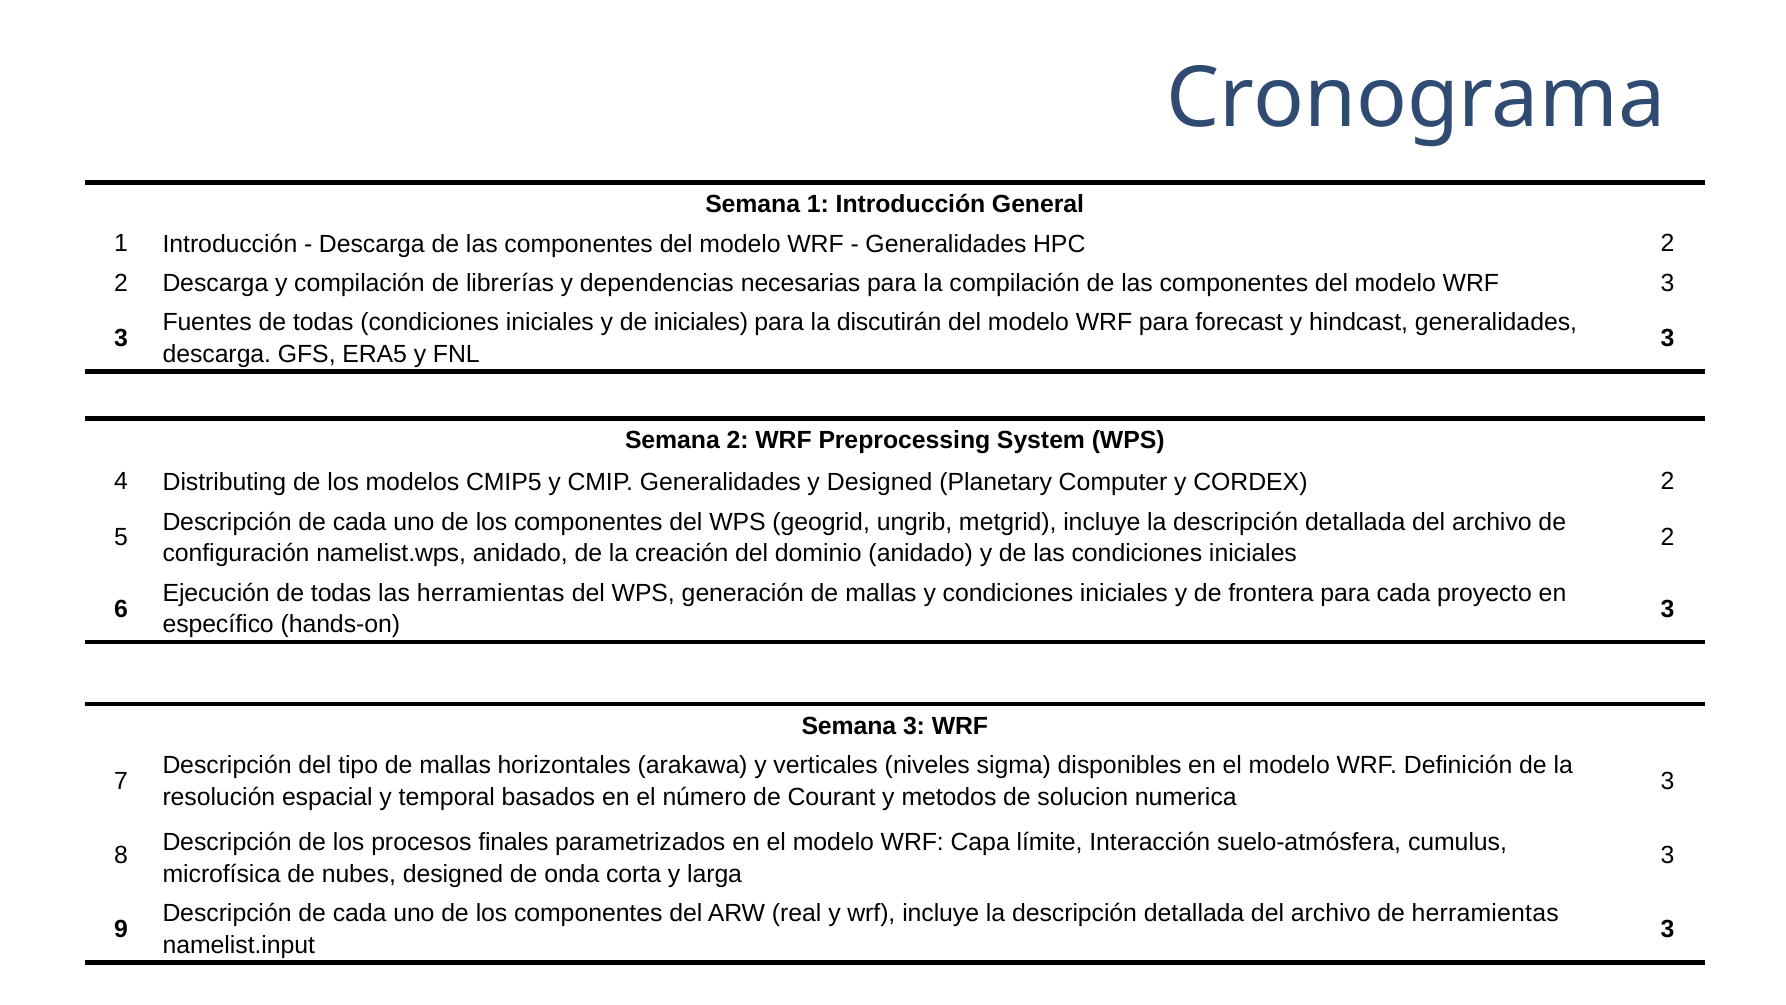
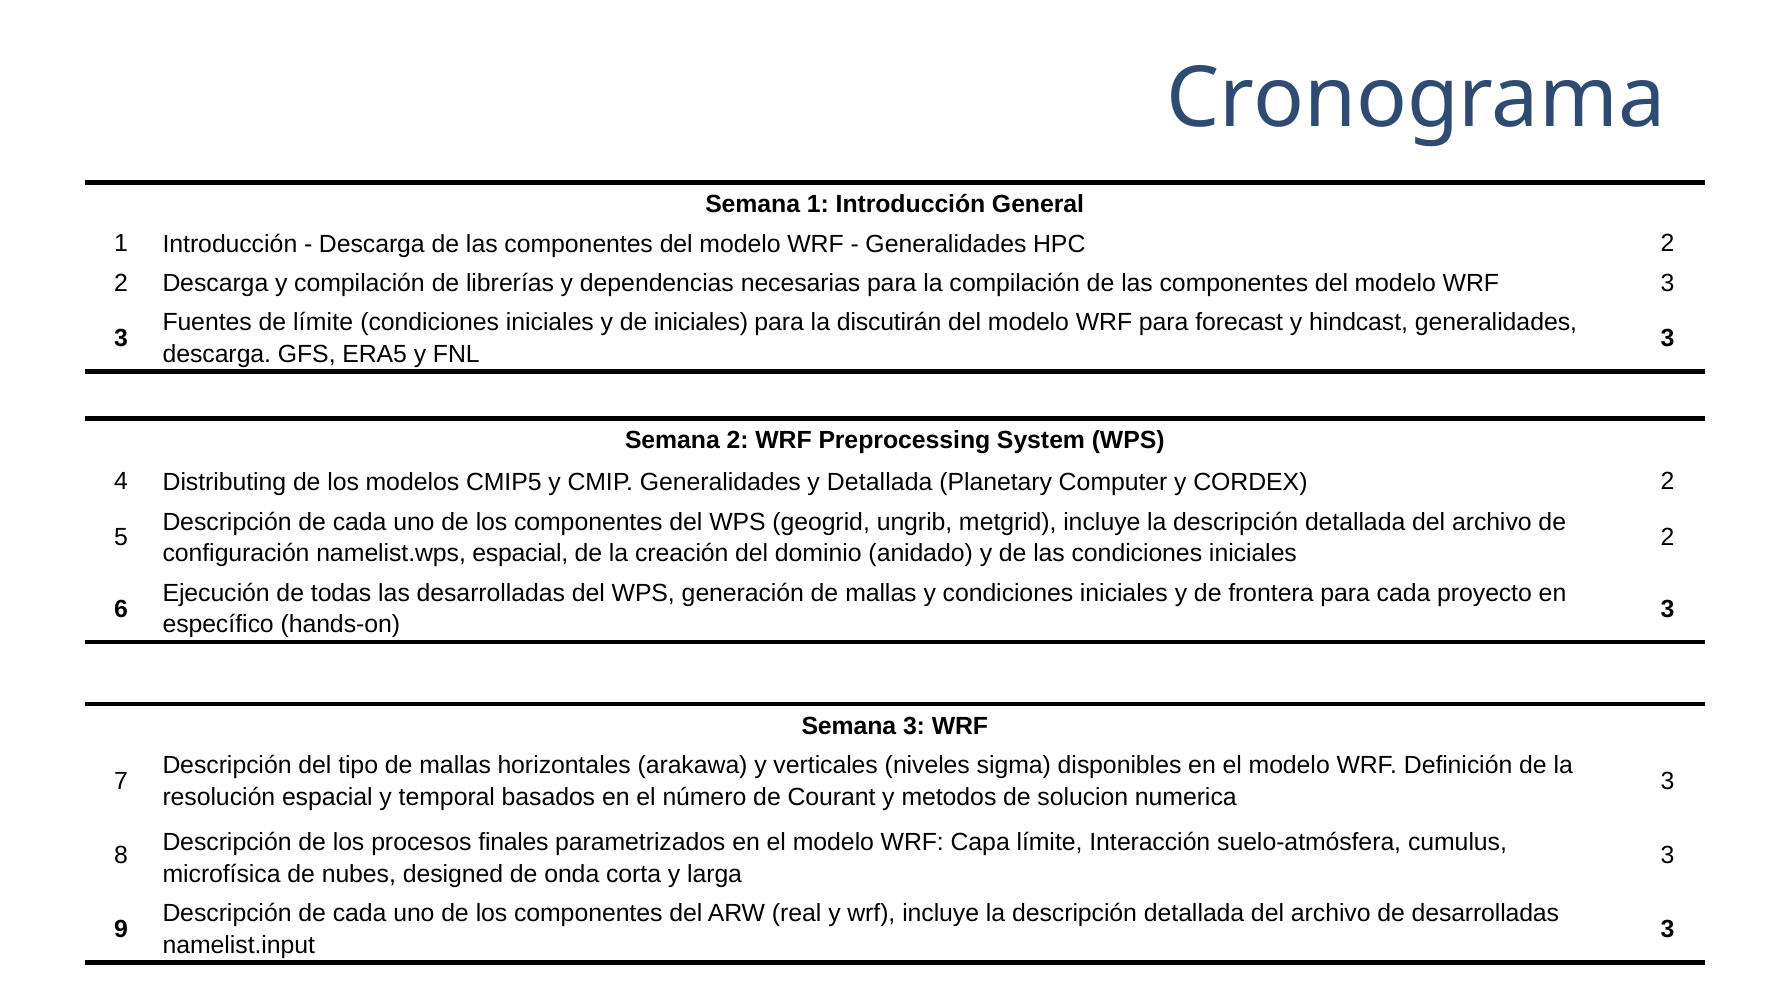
Fuentes de todas: todas -> límite
y Designed: Designed -> Detallada
namelist.wps anidado: anidado -> espacial
las herramientas: herramientas -> desarrolladas
de herramientas: herramientas -> desarrolladas
